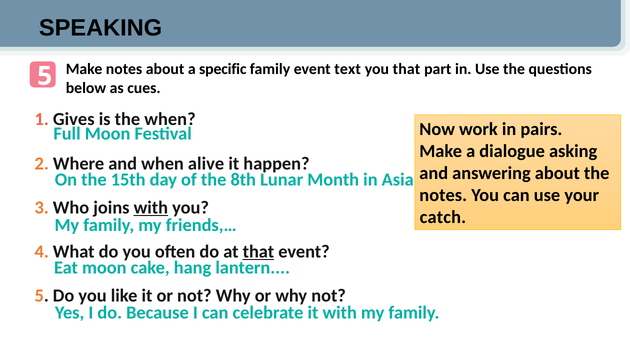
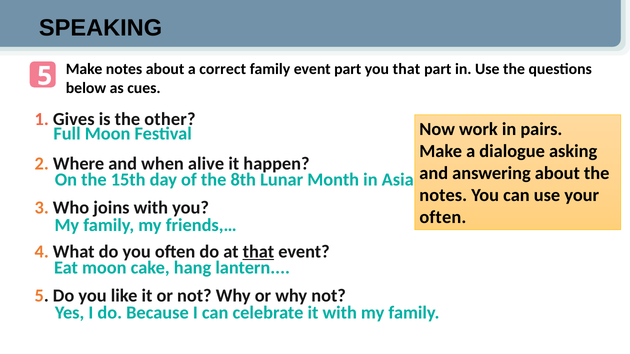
specific: specific -> correct
event text: text -> part
the when: when -> other
with at (151, 208) underline: present -> none
catch at (443, 218): catch -> often
